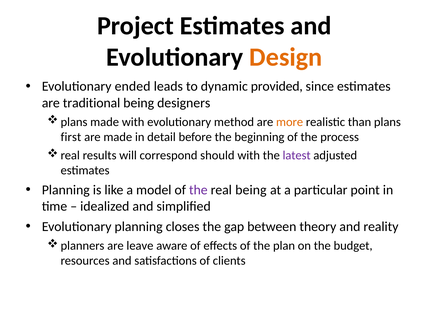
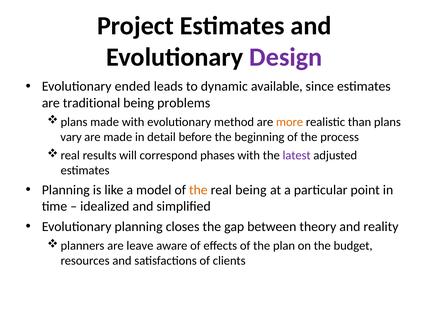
Design colour: orange -> purple
provided: provided -> available
designers: designers -> problems
first: first -> vary
should: should -> phases
the at (198, 190) colour: purple -> orange
